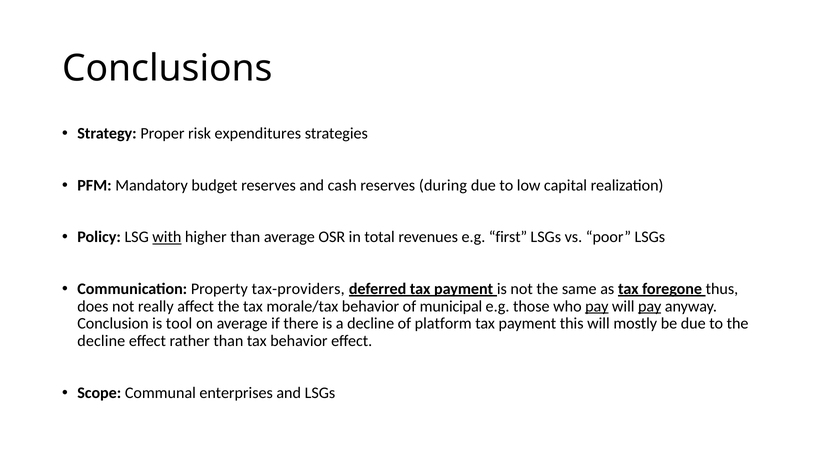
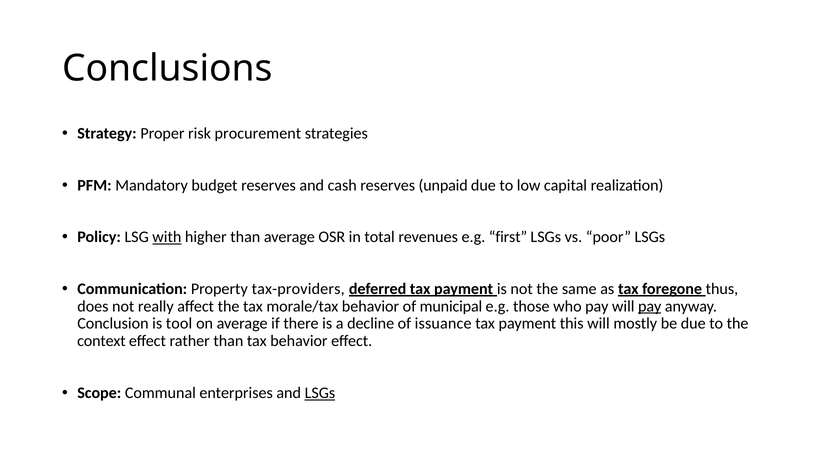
expenditures: expenditures -> procurement
during: during -> unpaid
pay at (597, 306) underline: present -> none
platform: platform -> issuance
decline at (101, 341): decline -> context
LSGs at (320, 393) underline: none -> present
